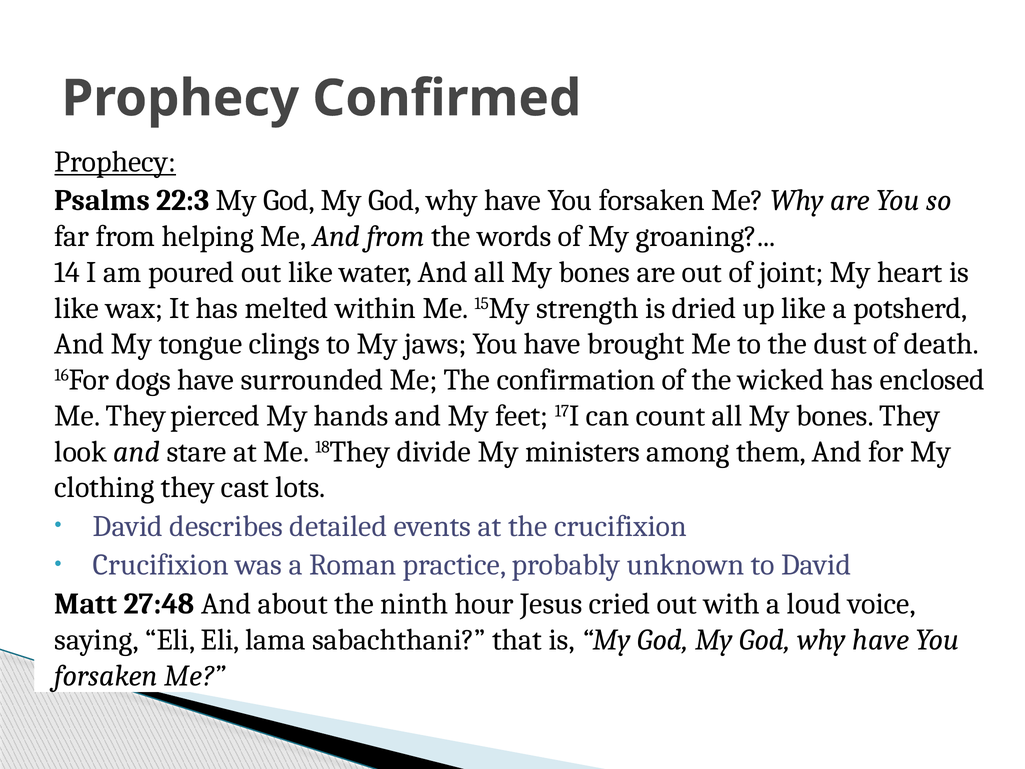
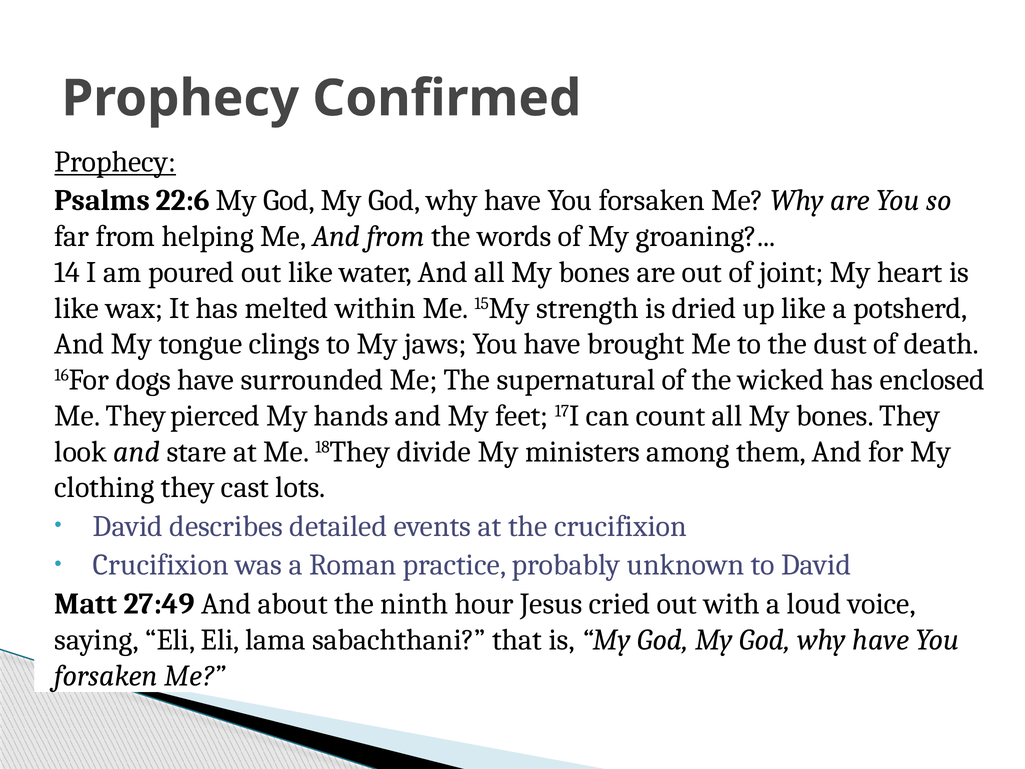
22:3: 22:3 -> 22:6
confirmation: confirmation -> supernatural
27:48: 27:48 -> 27:49
